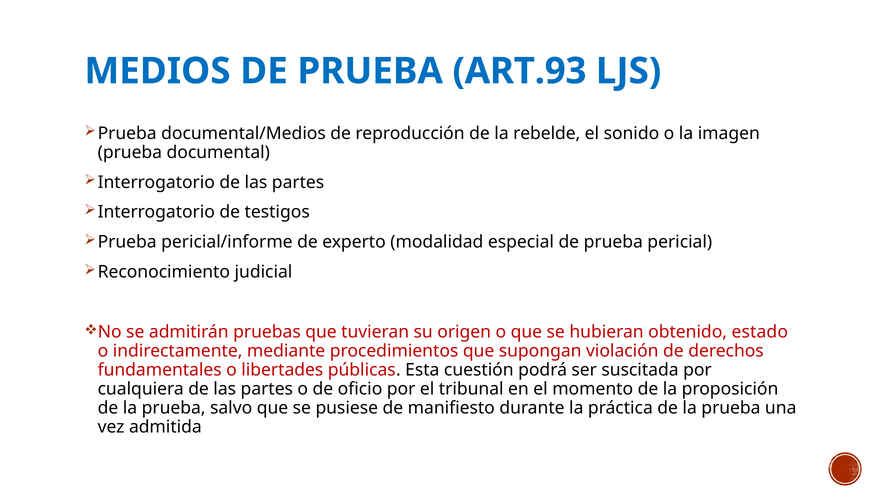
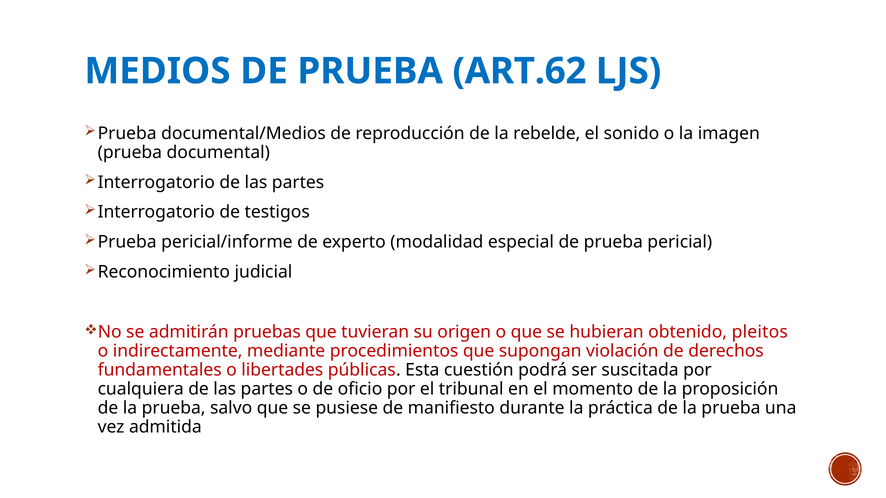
ART.93: ART.93 -> ART.62
estado: estado -> pleitos
